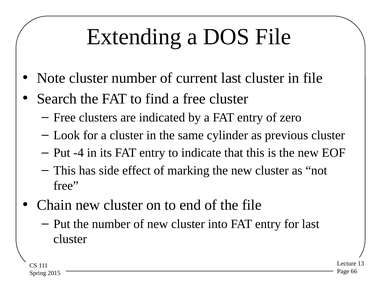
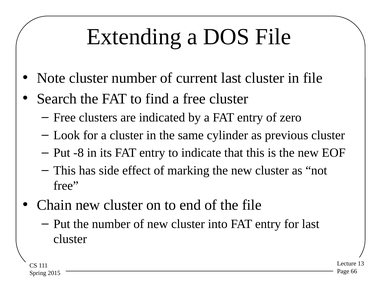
-4: -4 -> -8
